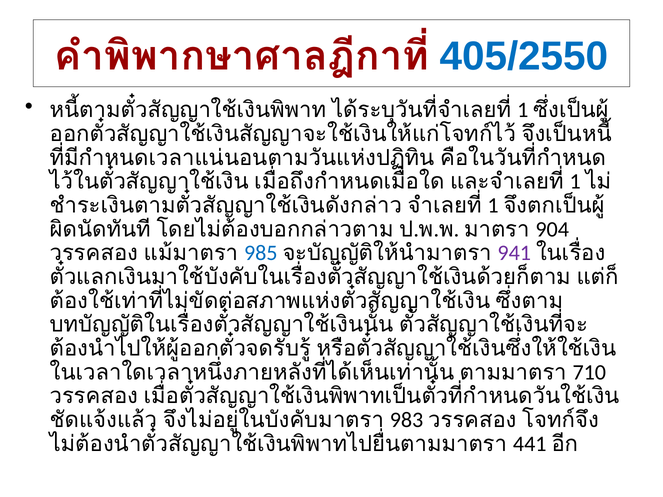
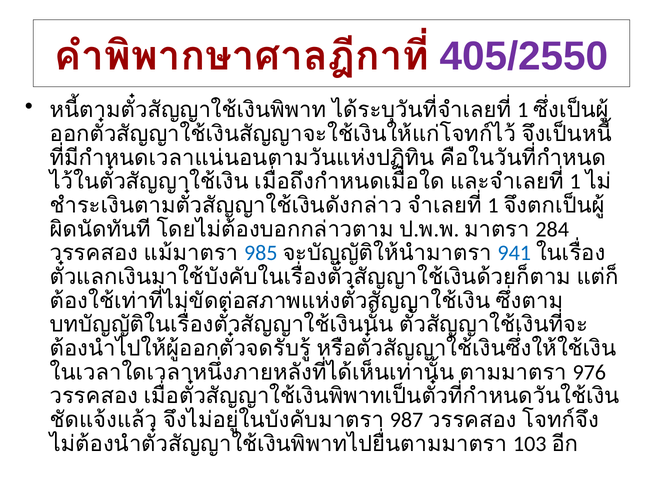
405/2550 colour: blue -> purple
904: 904 -> 284
941 colour: purple -> blue
710: 710 -> 976
983: 983 -> 987
441: 441 -> 103
